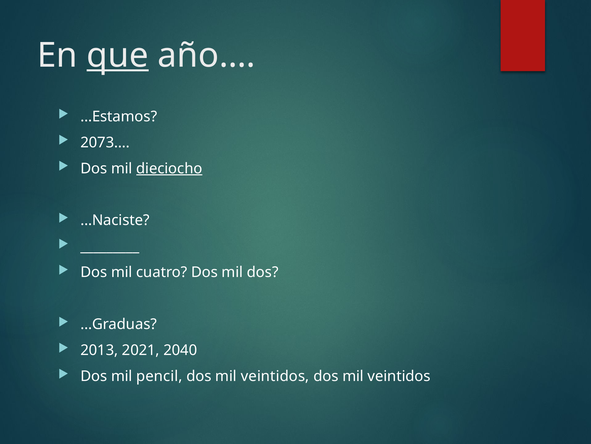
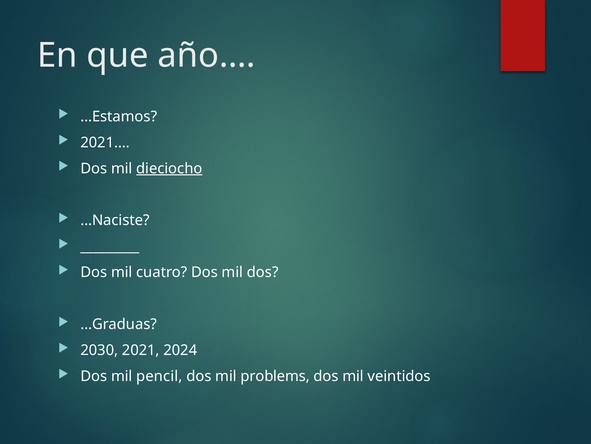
que underline: present -> none
2073…: 2073… -> 2021…
2013: 2013 -> 2030
2040: 2040 -> 2024
veintidos at (275, 376): veintidos -> problems
